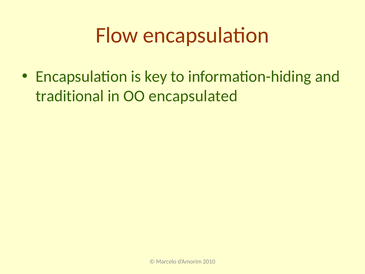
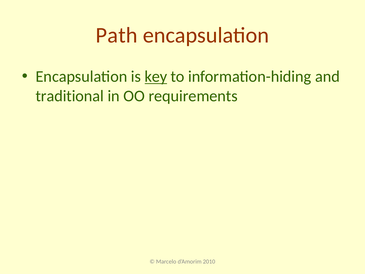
Flow: Flow -> Path
key underline: none -> present
encapsulated: encapsulated -> requirements
